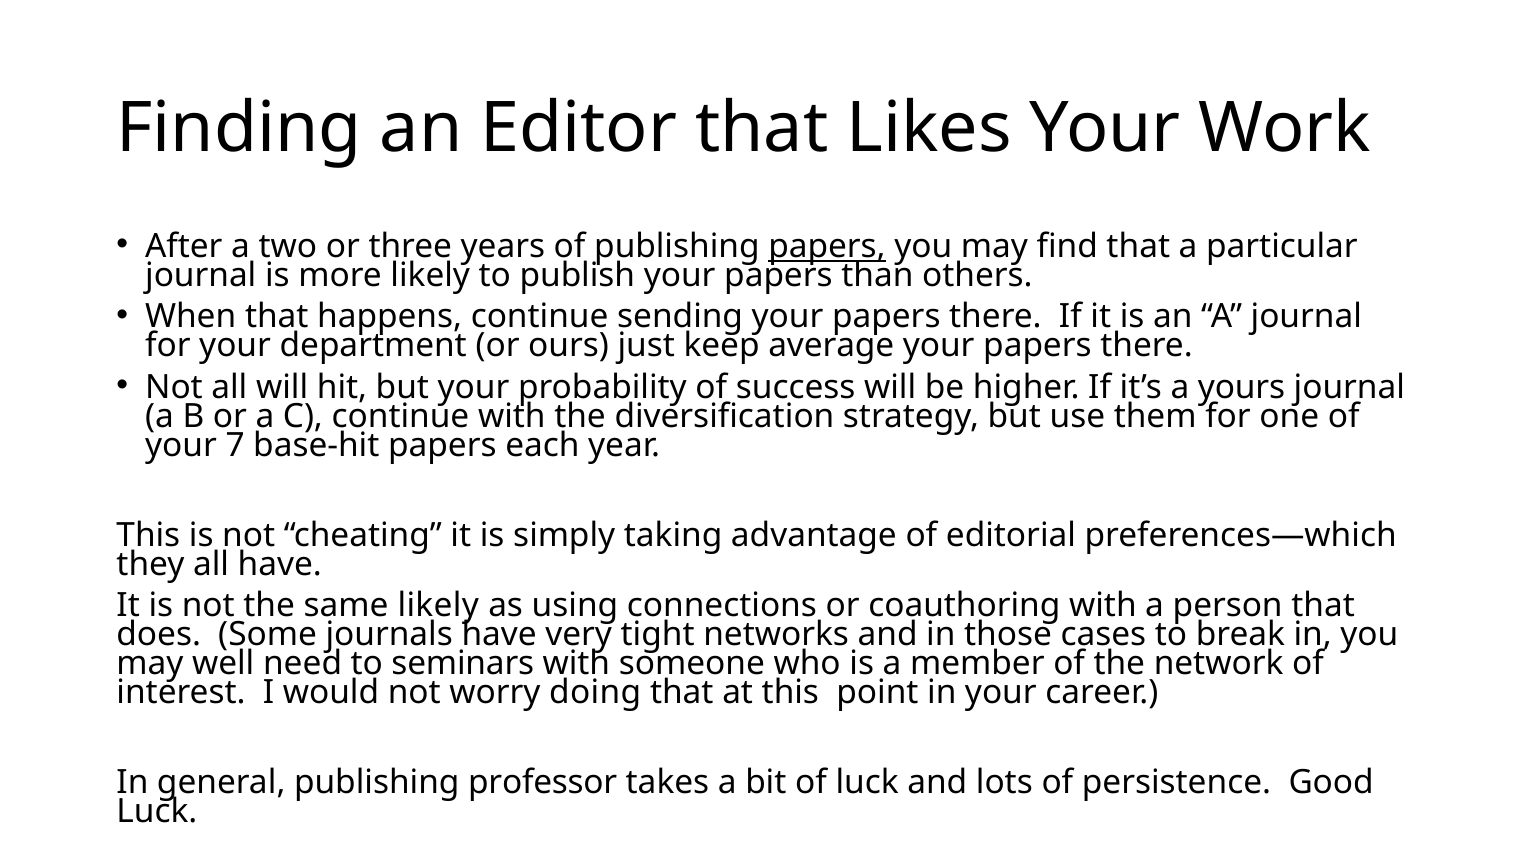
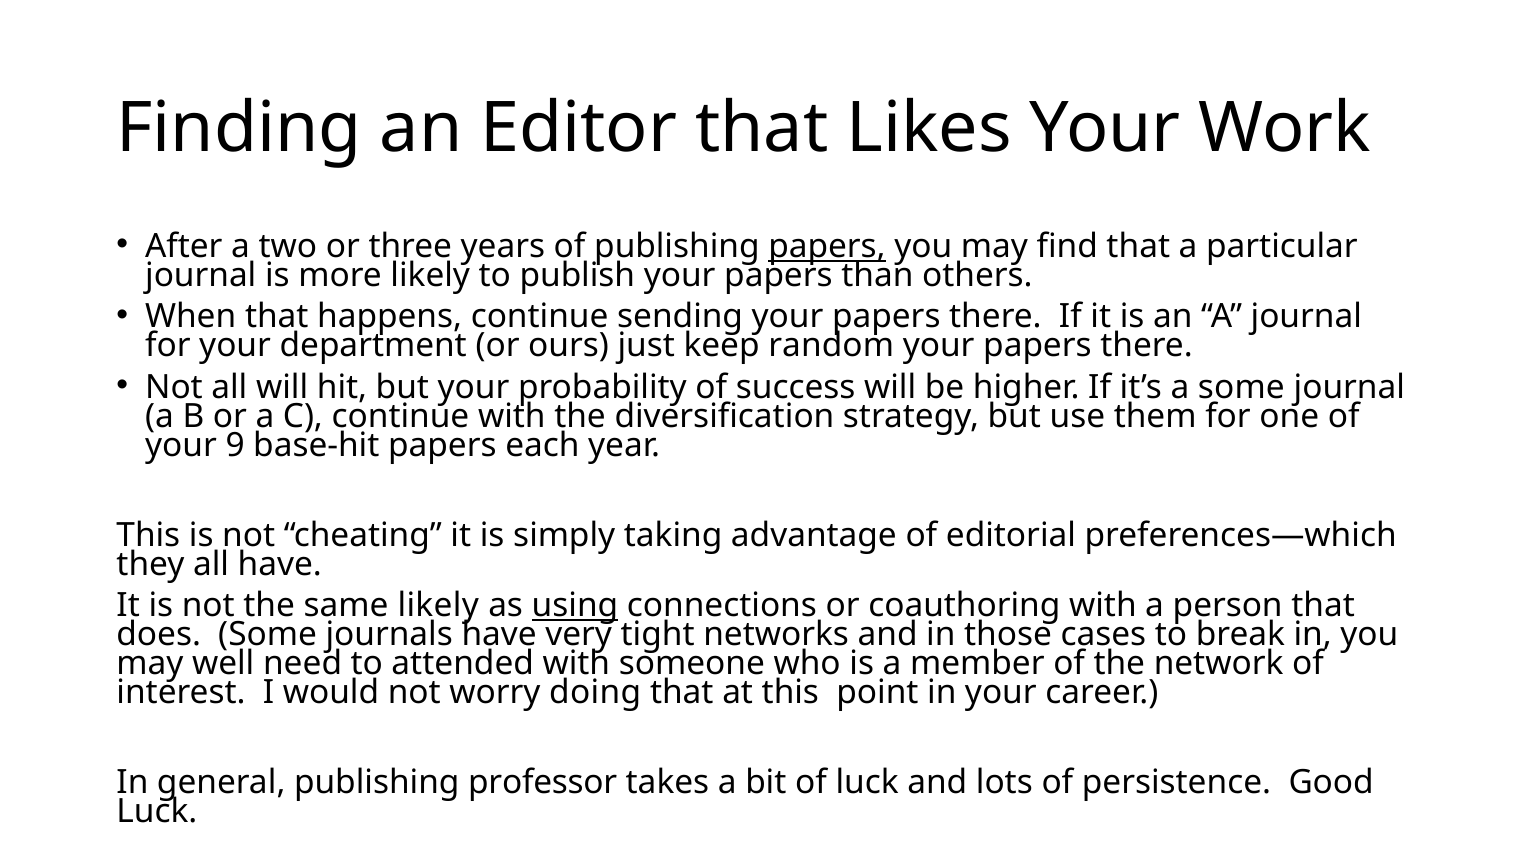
average: average -> random
a yours: yours -> some
7: 7 -> 9
using underline: none -> present
seminars: seminars -> attended
